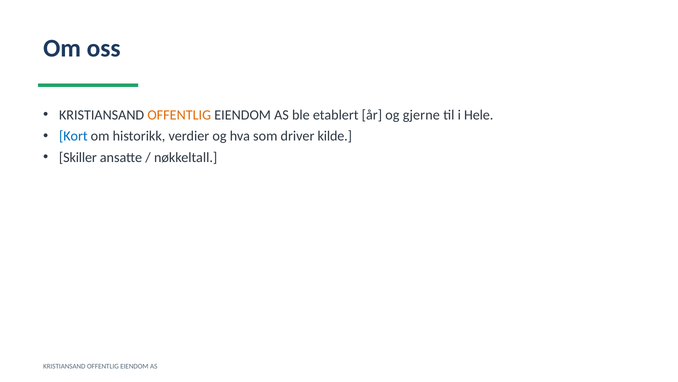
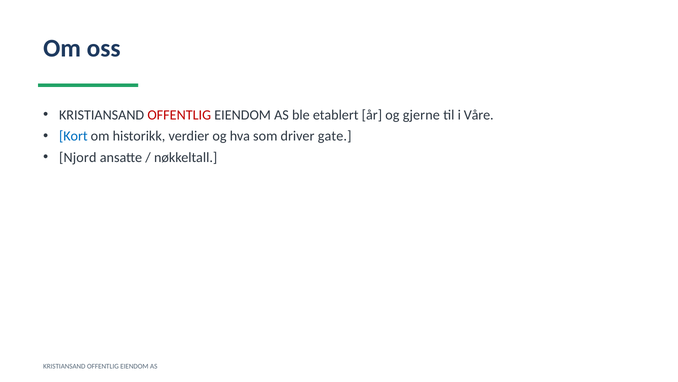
OFFENTLIG at (179, 115) colour: orange -> red
Hele: Hele -> Våre
kilde: kilde -> gate
Skiller: Skiller -> Njord
